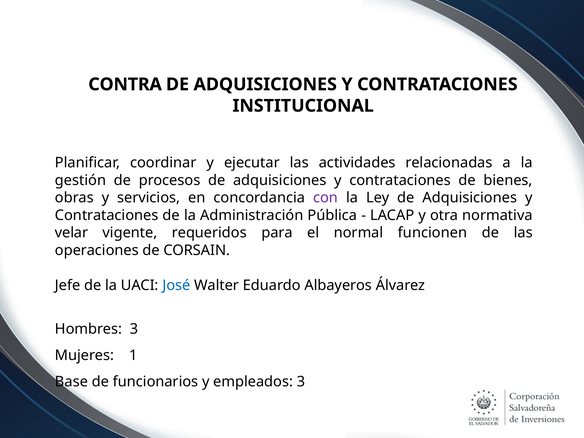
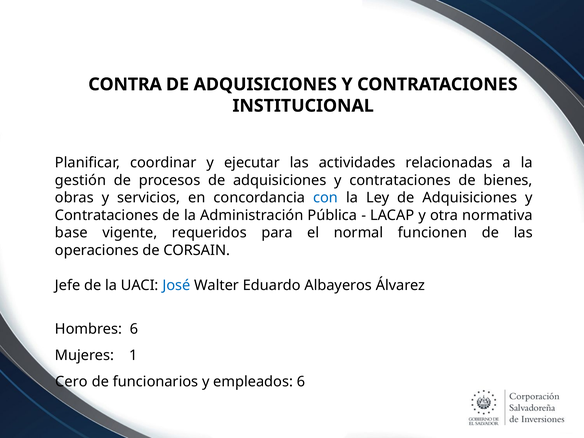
con colour: purple -> blue
velar: velar -> base
Hombres 3: 3 -> 6
Base: Base -> Cero
empleados 3: 3 -> 6
